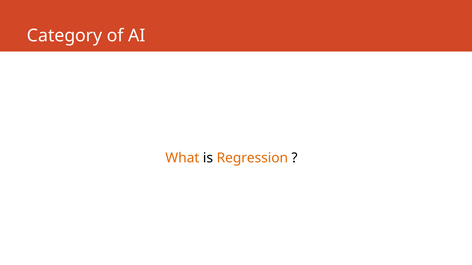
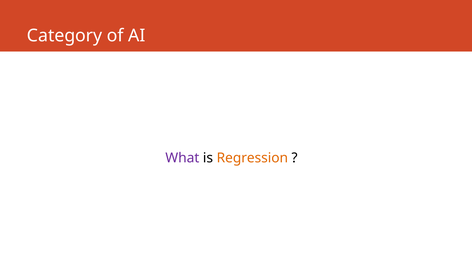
What colour: orange -> purple
